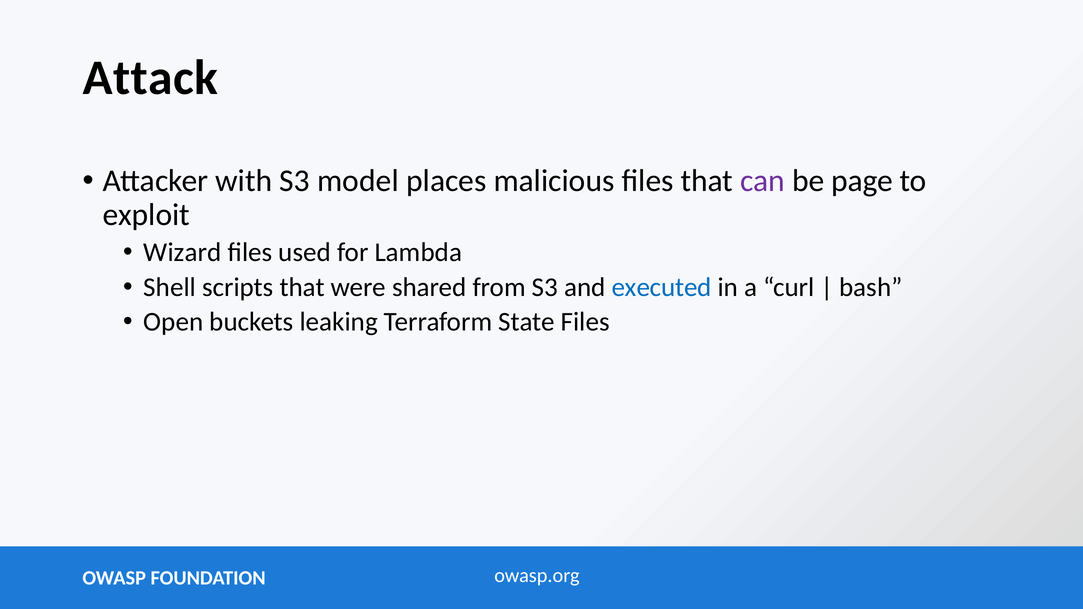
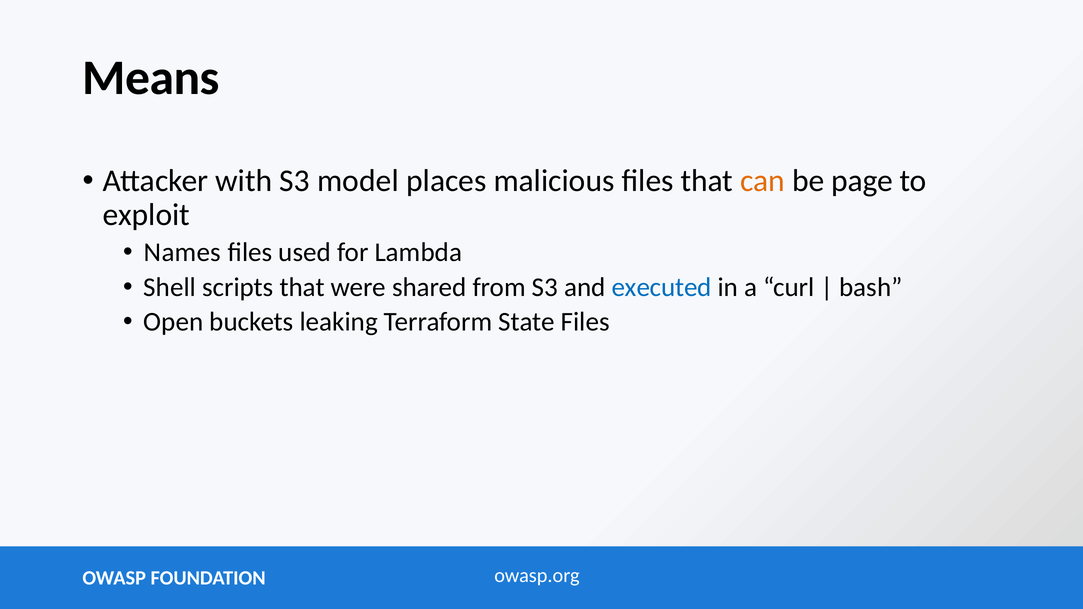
Attack: Attack -> Means
can colour: purple -> orange
Wizard: Wizard -> Names
